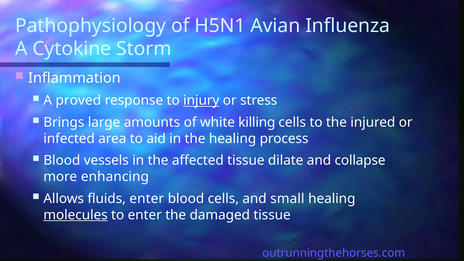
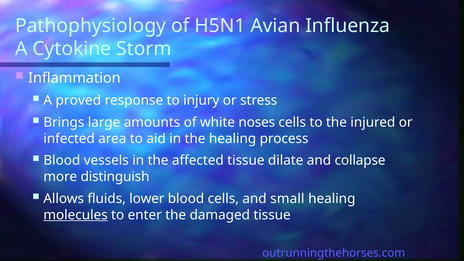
injury underline: present -> none
killing: killing -> noses
enhancing: enhancing -> distinguish
fluids enter: enter -> lower
